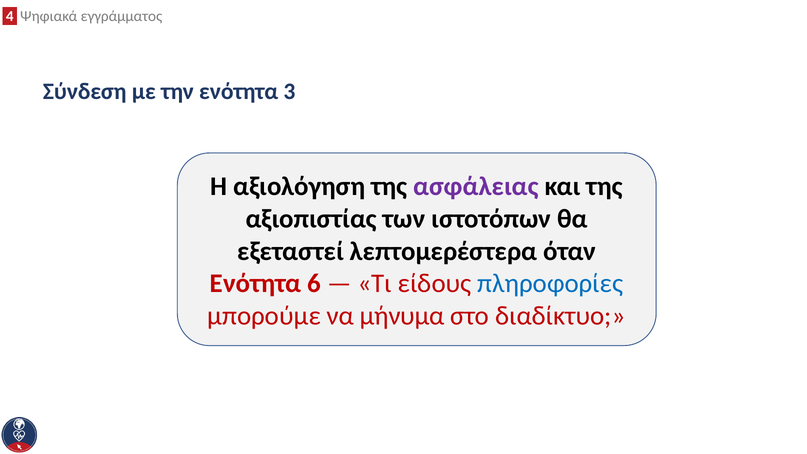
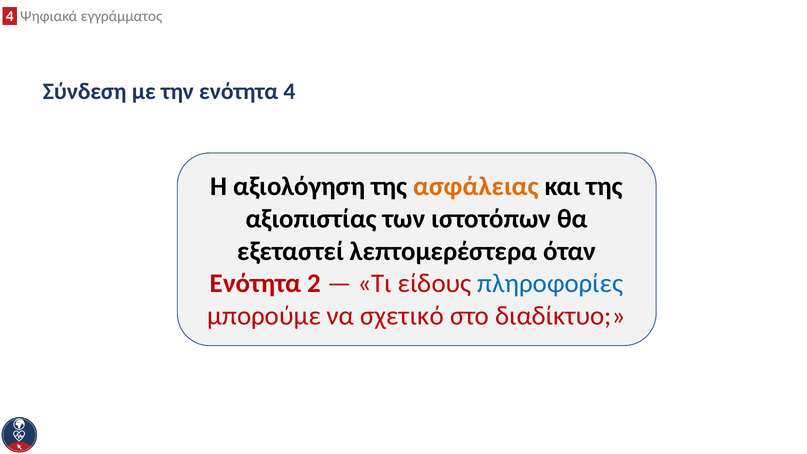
ενότητα 3: 3 -> 4
ασφάλειας colour: purple -> orange
6: 6 -> 2
μήνυμα: μήνυμα -> σχετικό
